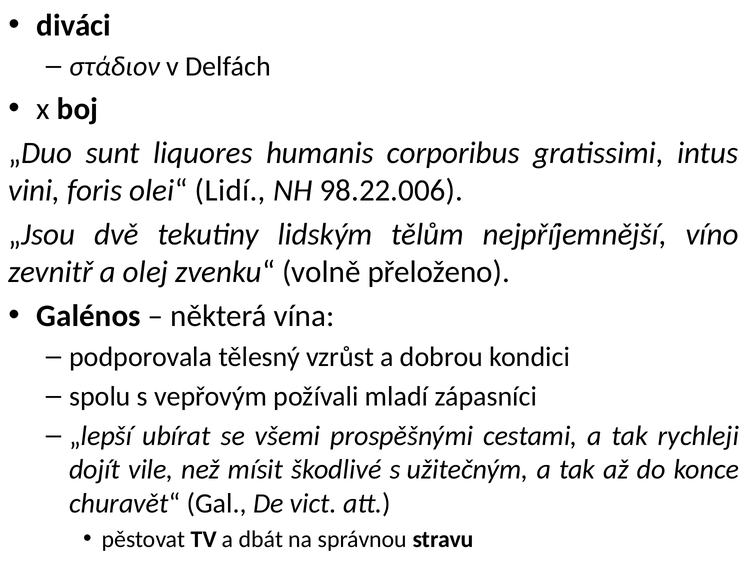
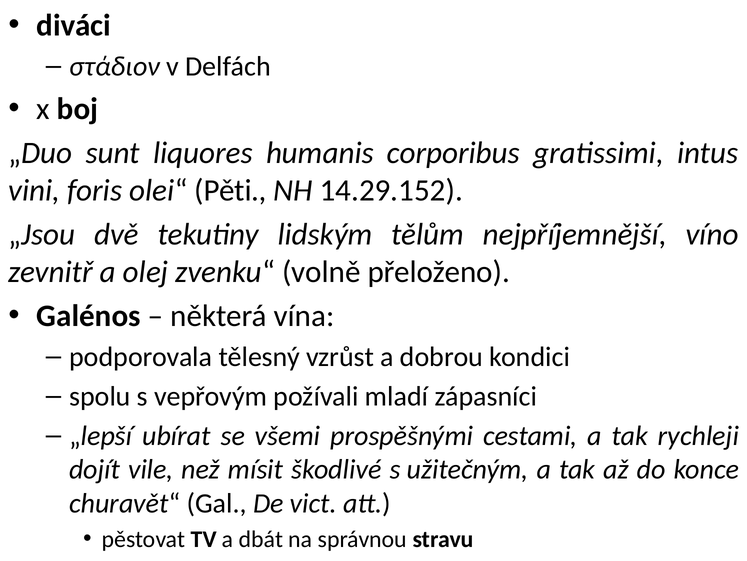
Lidí: Lidí -> Pěti
98.22.006: 98.22.006 -> 14.29.152
